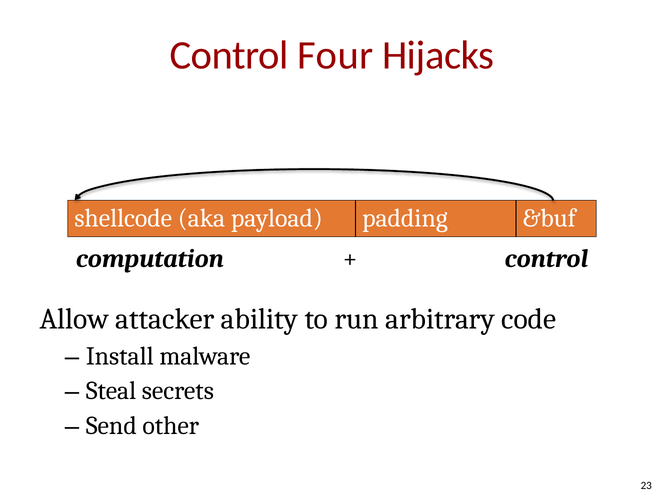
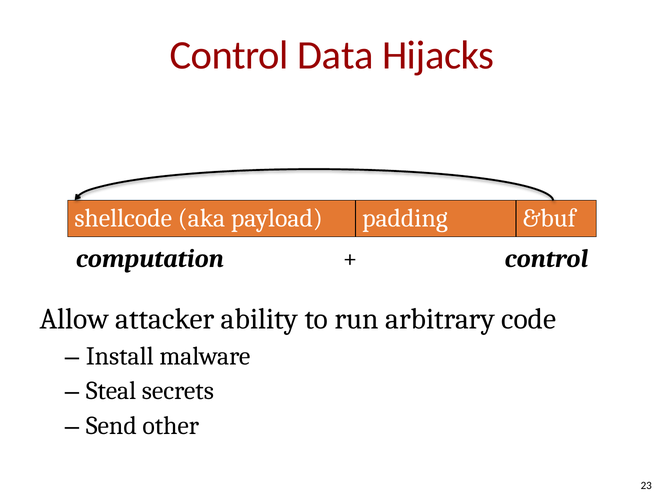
Four: Four -> Data
